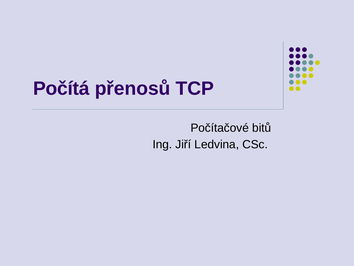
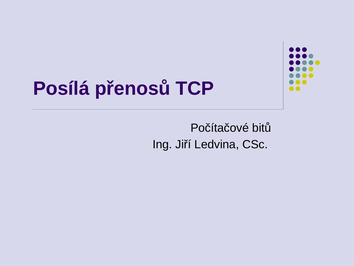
Počítá: Počítá -> Posílá
